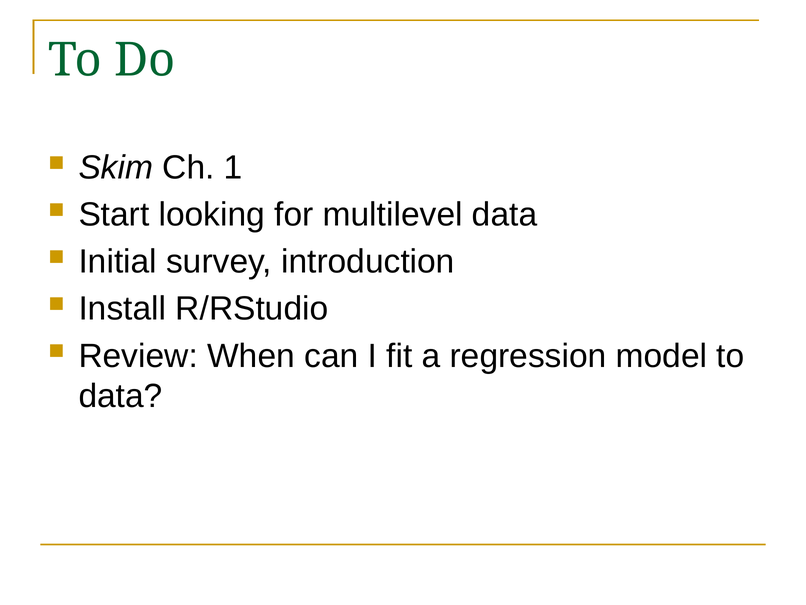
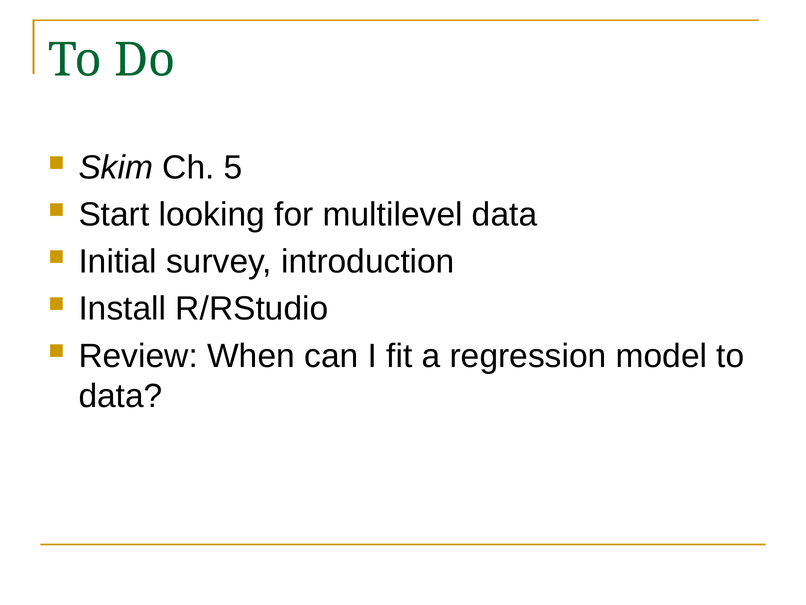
1: 1 -> 5
